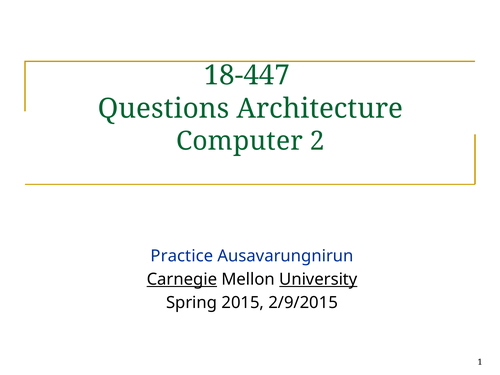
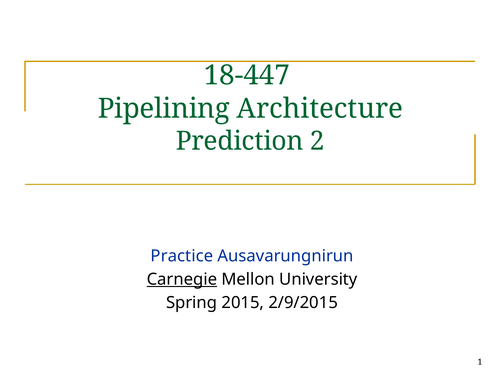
Questions: Questions -> Pipelining
Computer: Computer -> Prediction
University underline: present -> none
